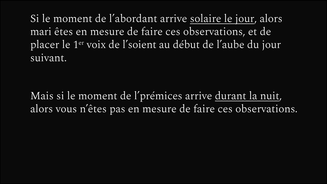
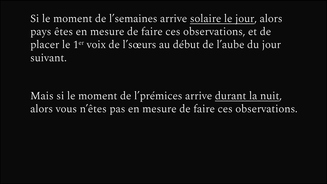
l’abordant: l’abordant -> l’semaines
mari: mari -> pays
l’soient: l’soient -> l’sœurs
